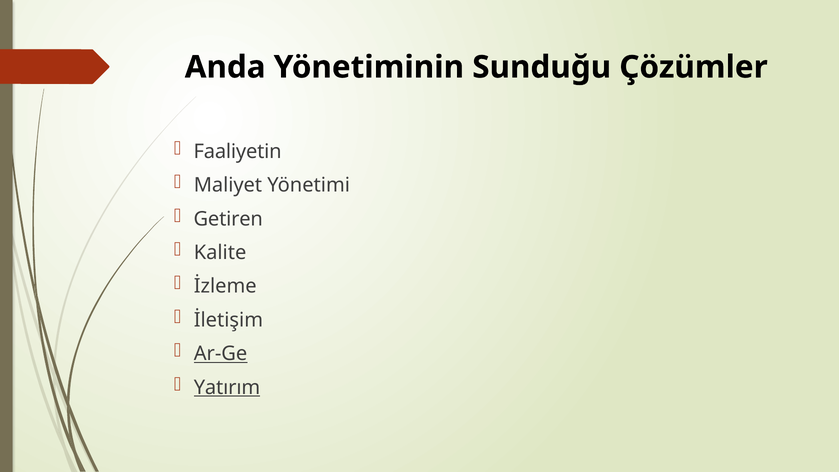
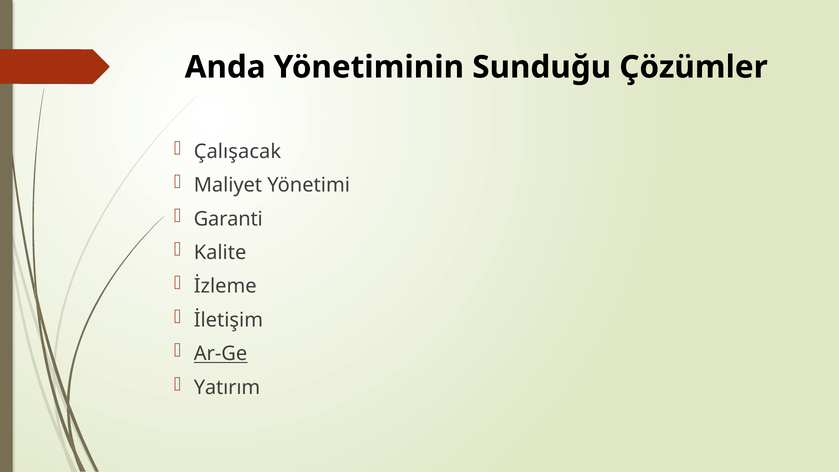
Faaliyetin: Faaliyetin -> Çalışacak
Getiren: Getiren -> Garanti
Yatırım underline: present -> none
